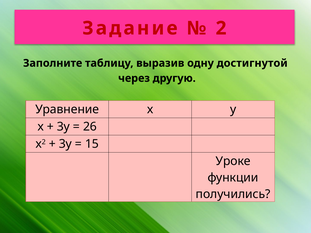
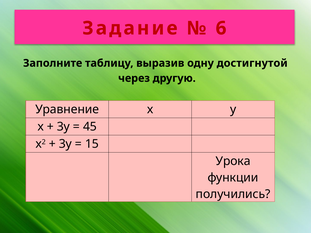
2: 2 -> 6
26: 26 -> 45
Уроке: Уроке -> Урока
